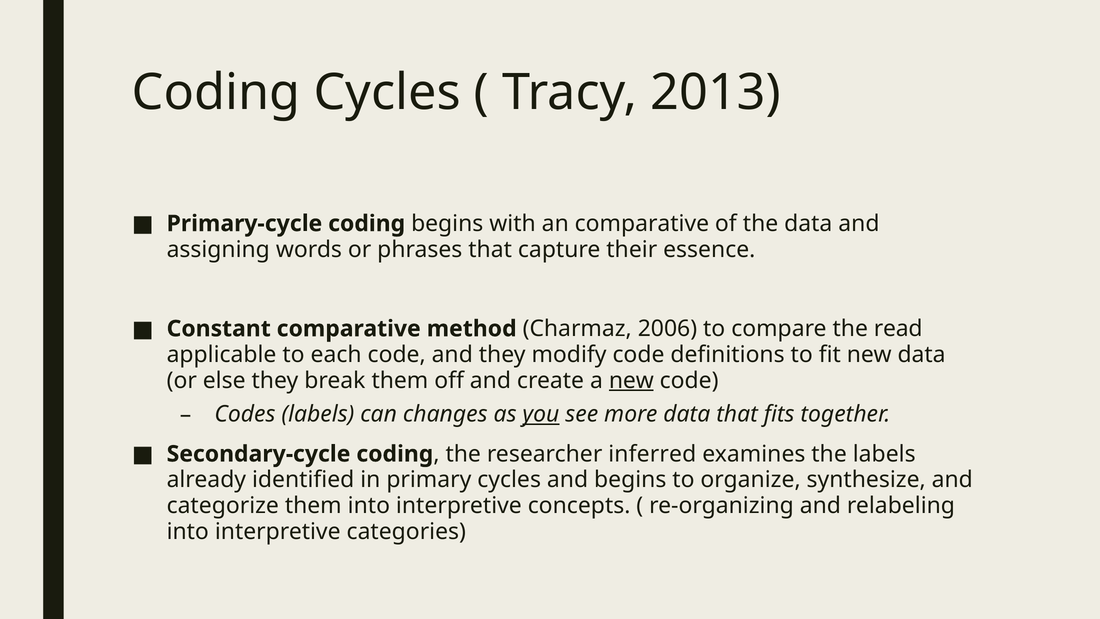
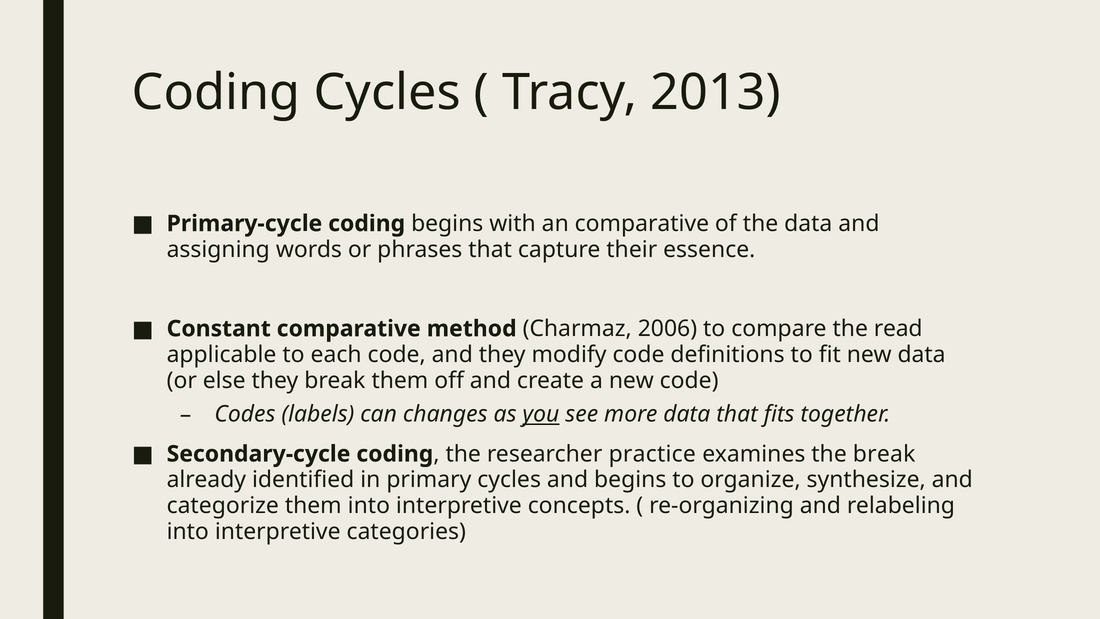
new at (631, 380) underline: present -> none
inferred: inferred -> practice
the labels: labels -> break
